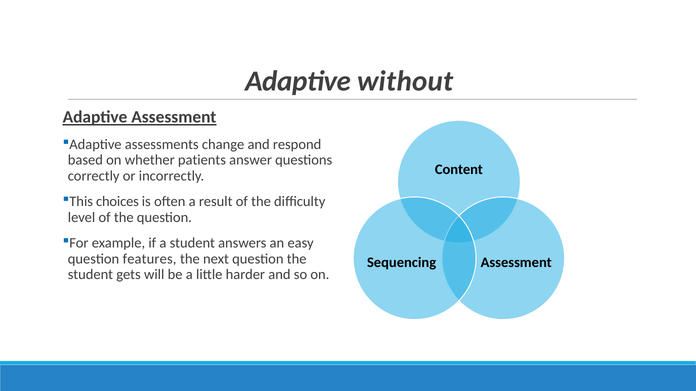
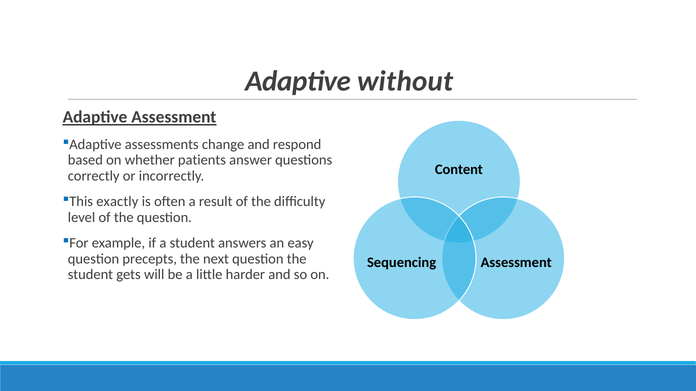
choices: choices -> exactly
features: features -> precepts
